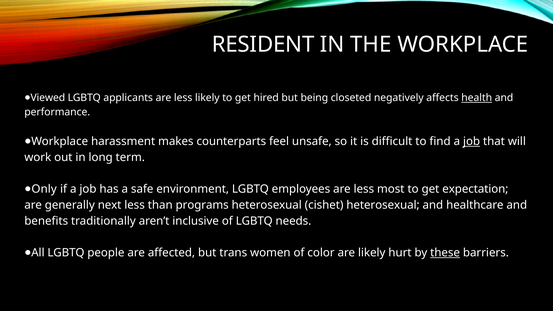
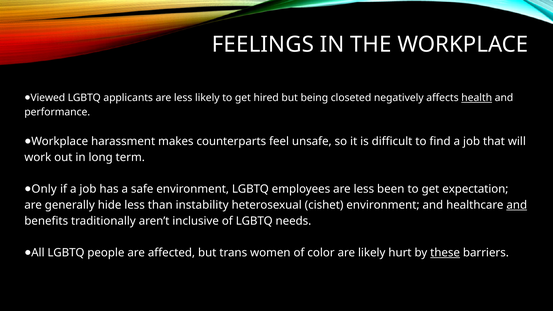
RESIDENT: RESIDENT -> FEELINGS
job at (472, 142) underline: present -> none
most: most -> been
next: next -> hide
programs: programs -> instability
cishet heterosexual: heterosexual -> environment
and at (517, 205) underline: none -> present
